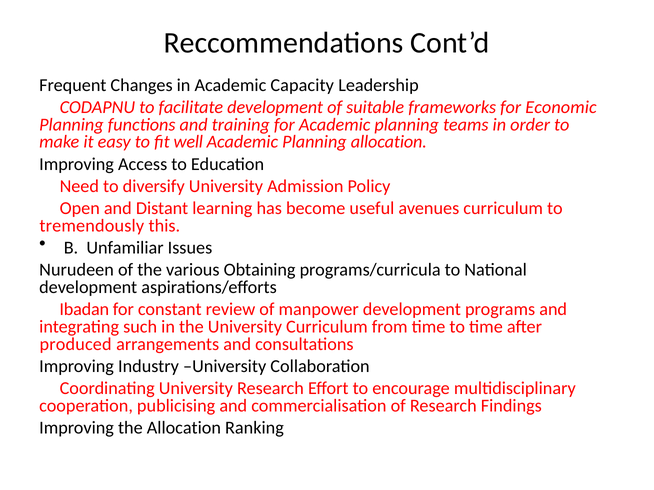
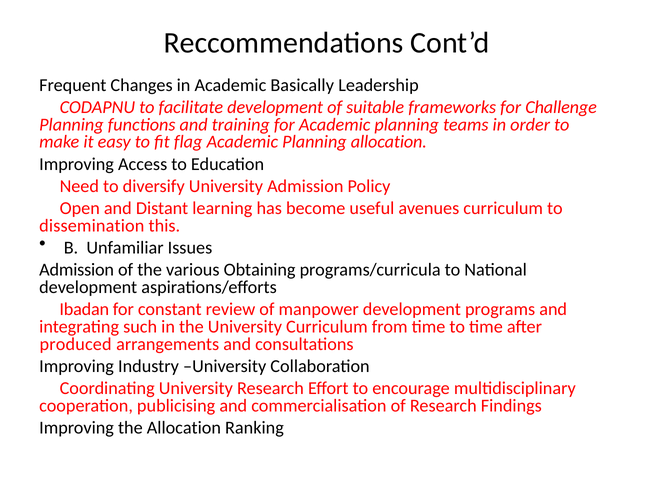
Capacity: Capacity -> Basically
Economic: Economic -> Challenge
well: well -> flag
tremendously: tremendously -> dissemination
Nurudeen at (77, 270): Nurudeen -> Admission
